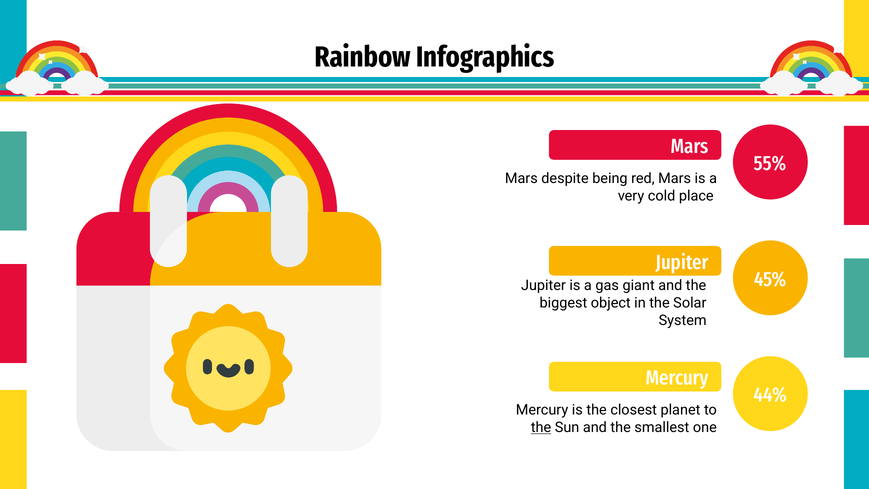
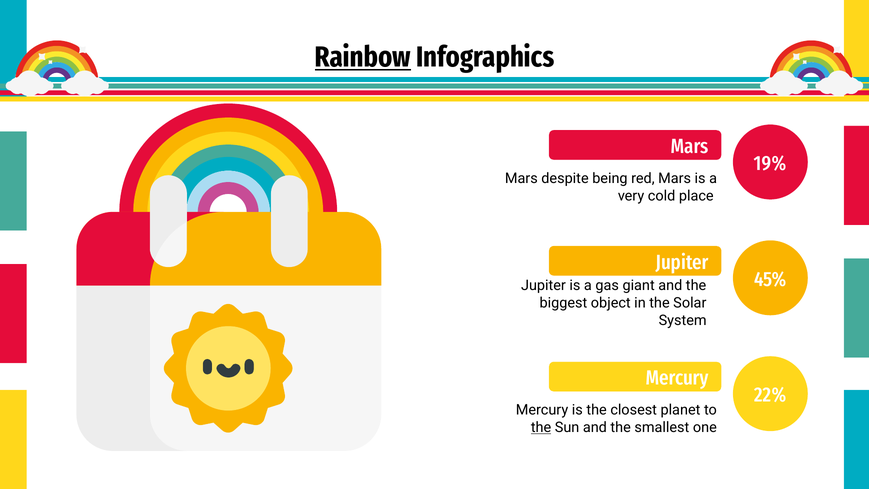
Rainbow underline: none -> present
55%: 55% -> 19%
44%: 44% -> 22%
